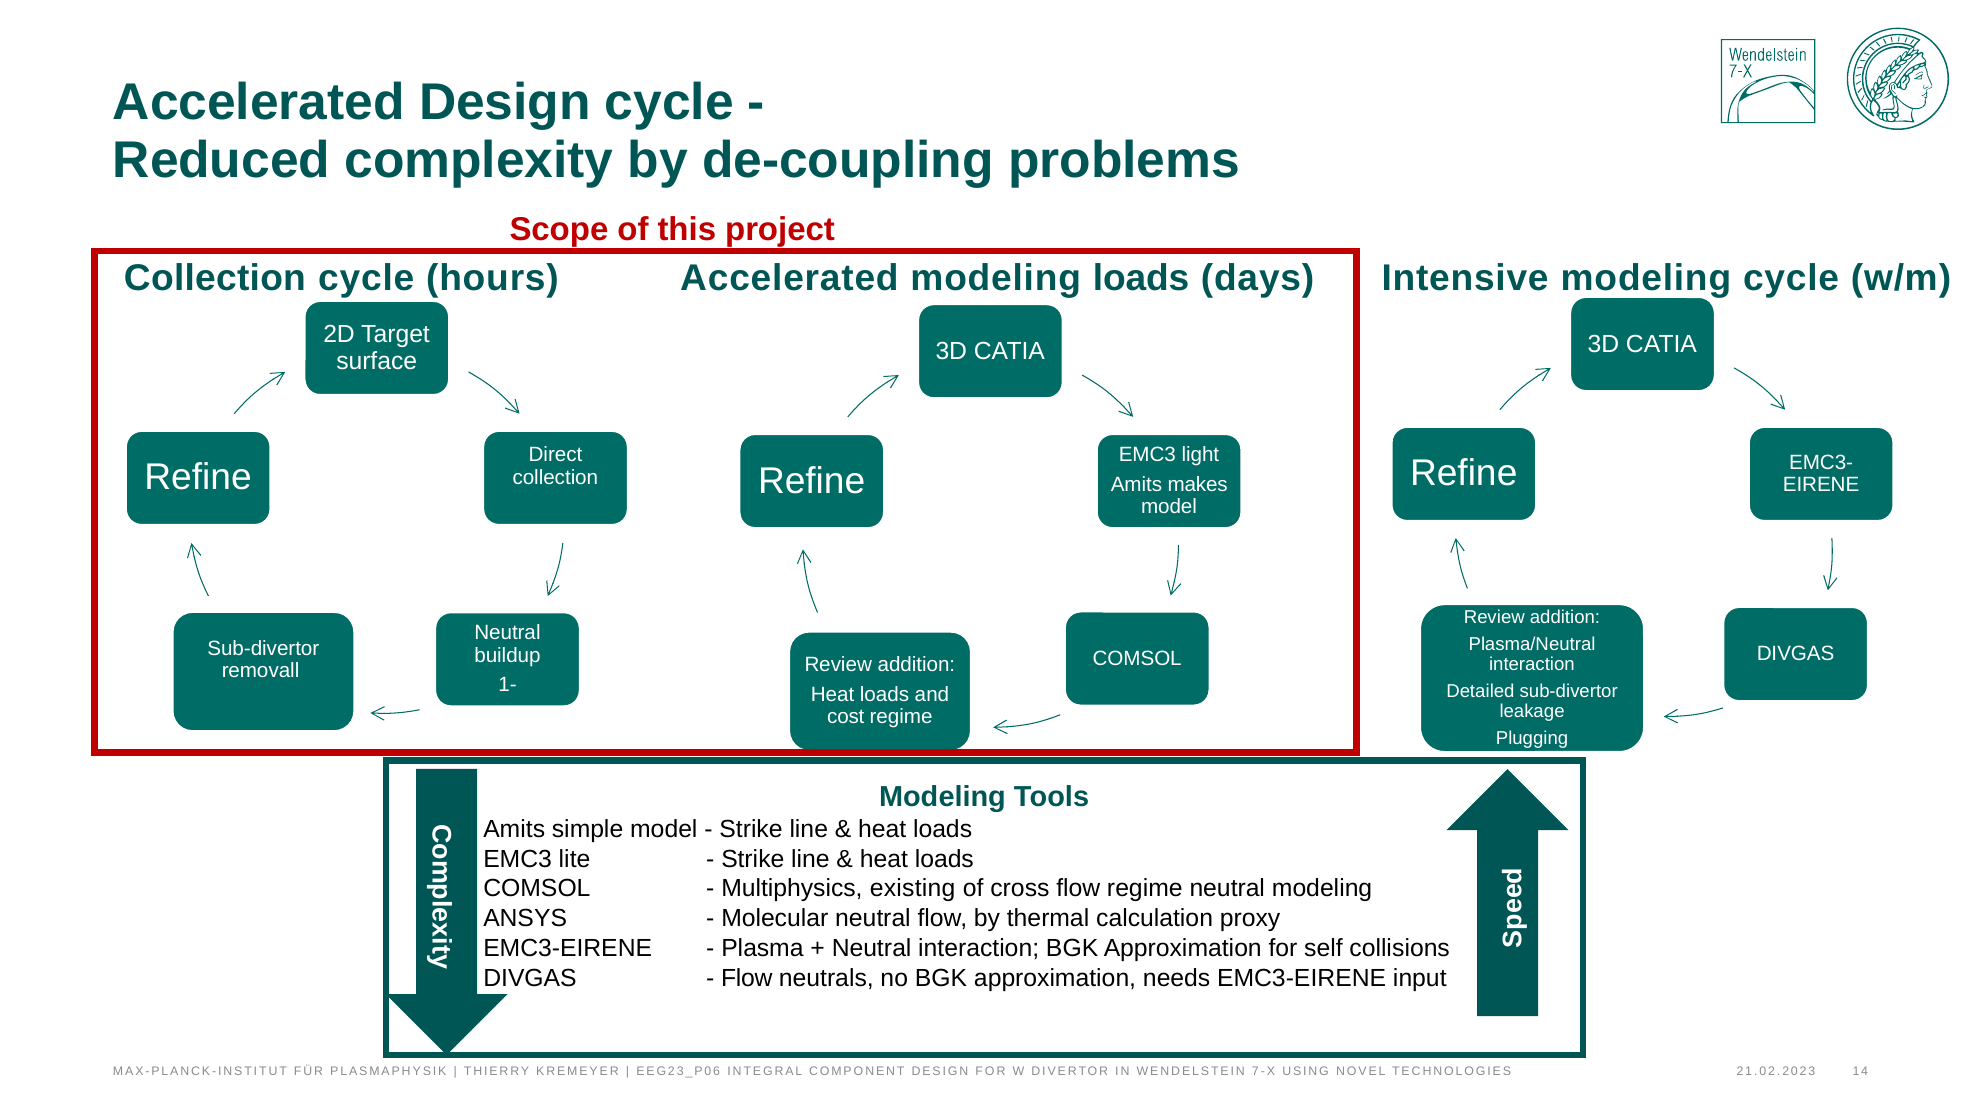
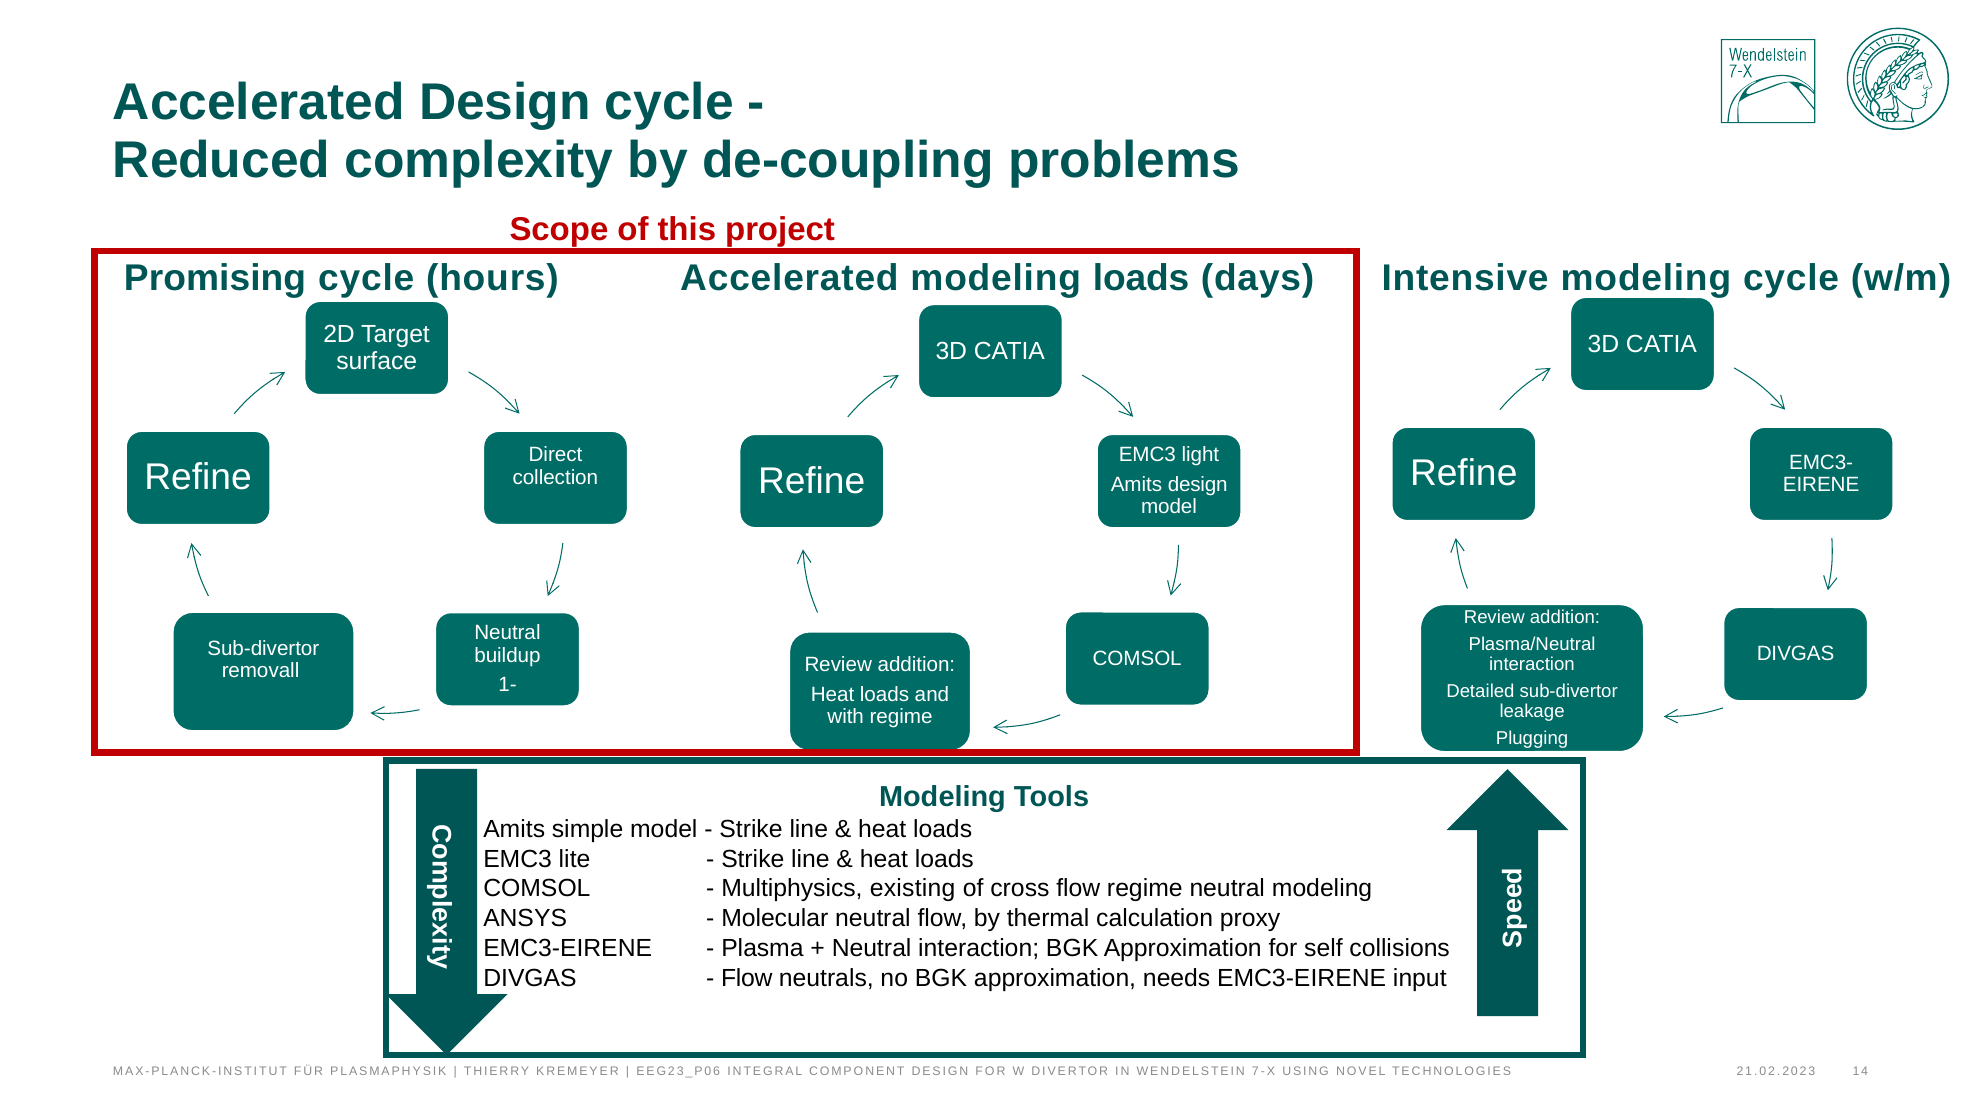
Collection at (215, 278): Collection -> Promising
Amits makes: makes -> design
cost: cost -> with
